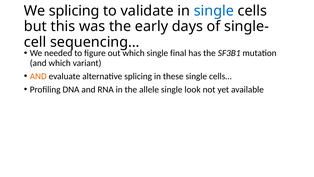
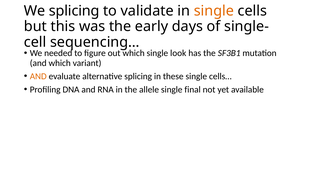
single at (214, 11) colour: blue -> orange
final: final -> look
look: look -> final
